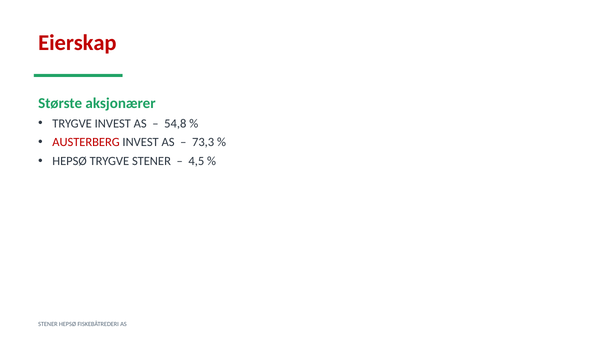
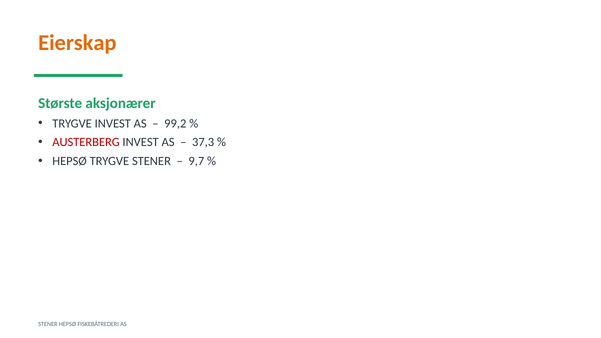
Eierskap colour: red -> orange
54,8: 54,8 -> 99,2
73,3: 73,3 -> 37,3
4,5: 4,5 -> 9,7
